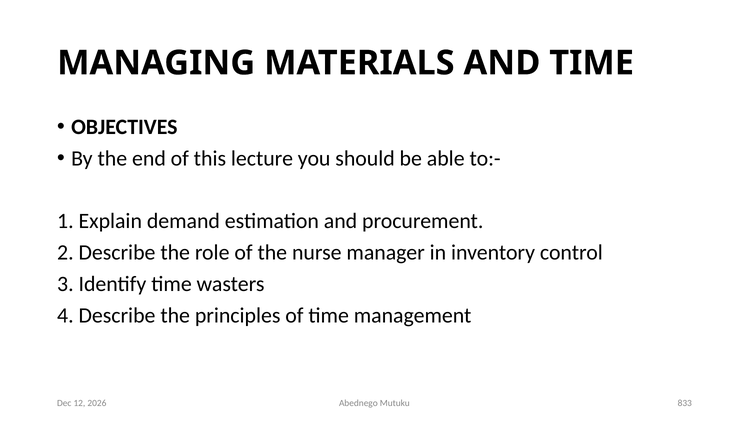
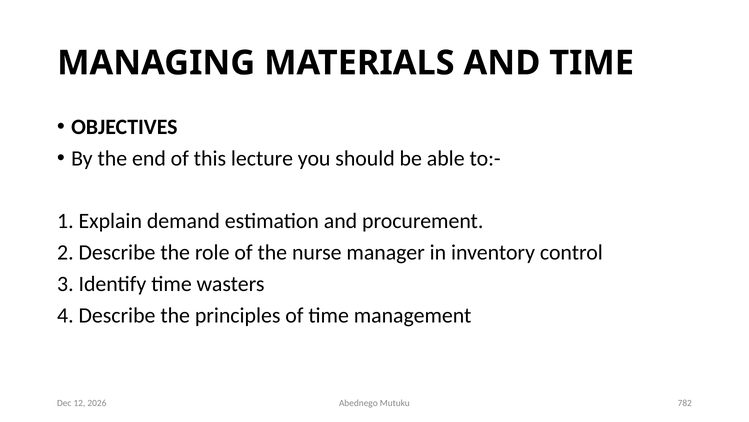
833: 833 -> 782
